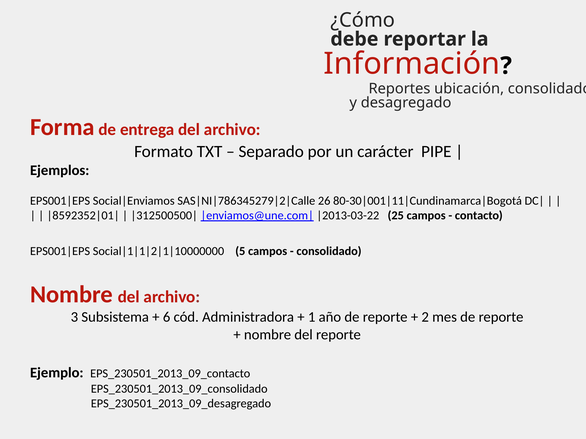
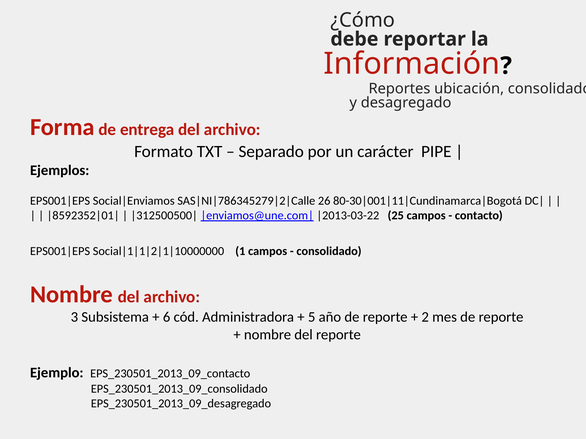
5: 5 -> 1
1: 1 -> 5
